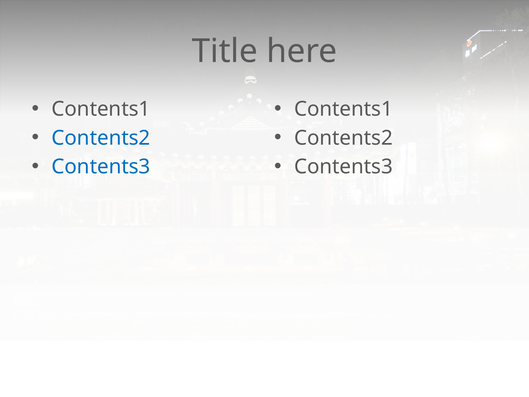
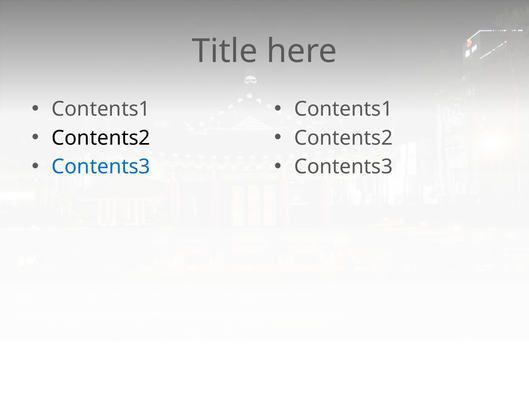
Contents2 at (101, 138) colour: blue -> black
